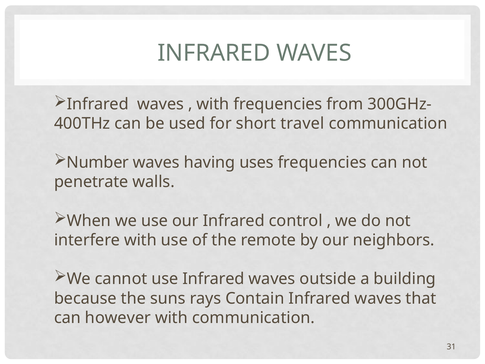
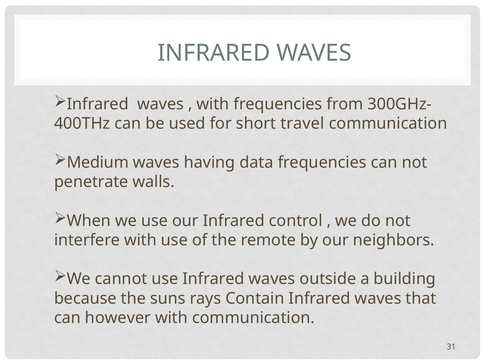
Number: Number -> Medium
uses: uses -> data
